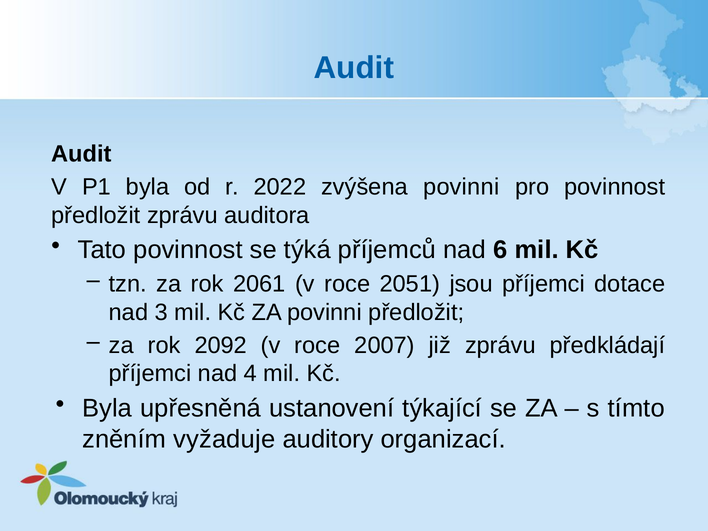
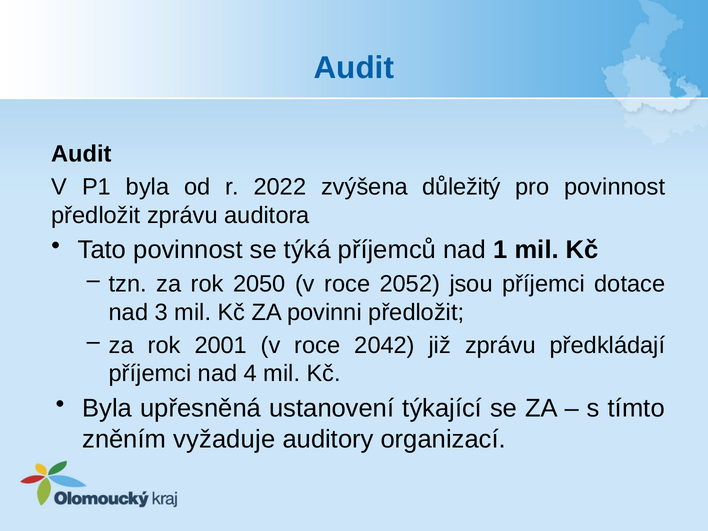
zvýšena povinni: povinni -> důležitý
6: 6 -> 1
2061: 2061 -> 2050
2051: 2051 -> 2052
2092: 2092 -> 2001
2007: 2007 -> 2042
